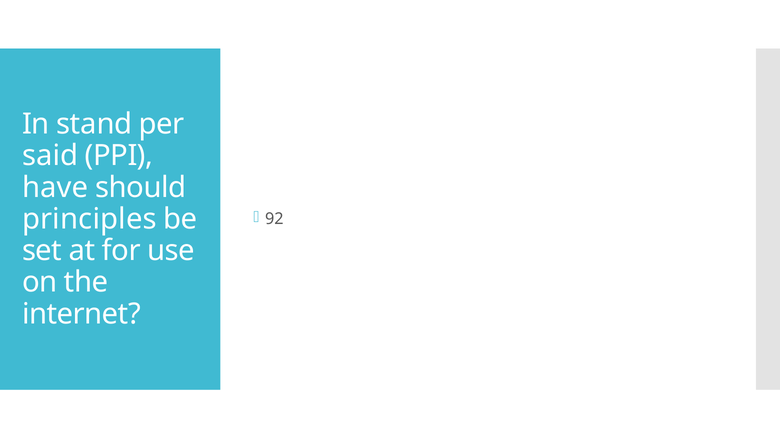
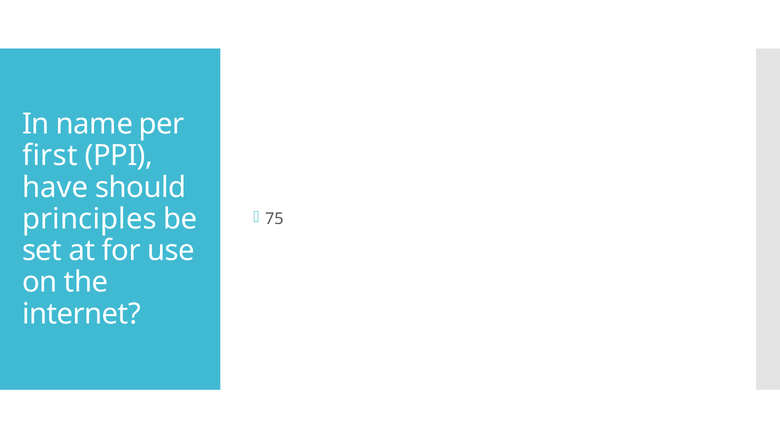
stand: stand -> name
said: said -> first
92: 92 -> 75
